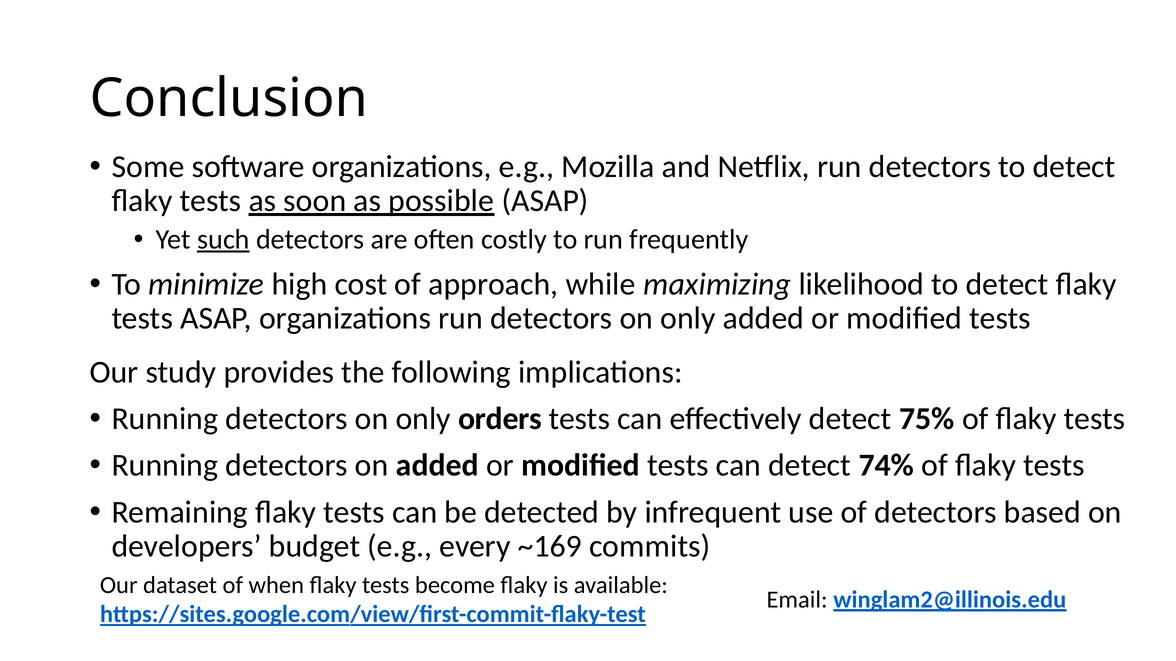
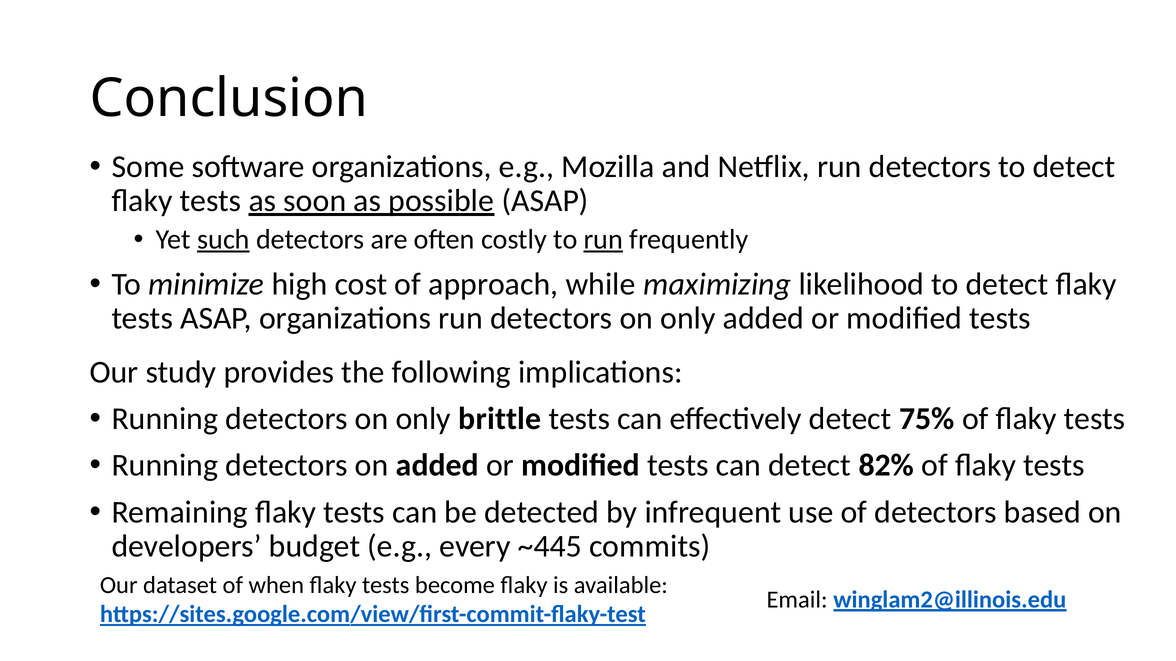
run at (603, 240) underline: none -> present
orders: orders -> brittle
74%: 74% -> 82%
~169: ~169 -> ~445
